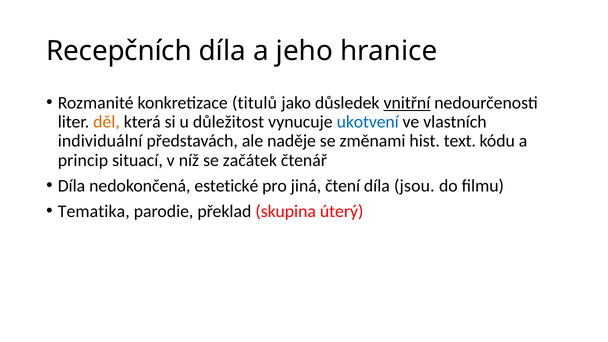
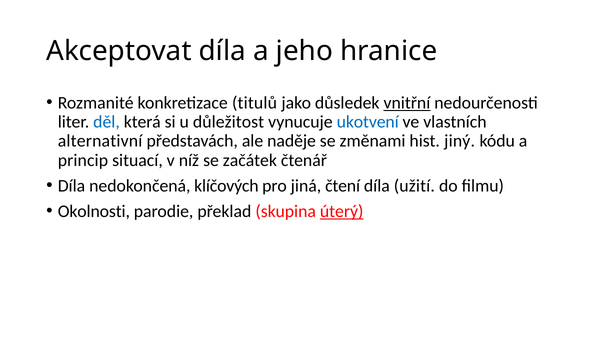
Recepčních: Recepčních -> Akceptovat
děl colour: orange -> blue
individuální: individuální -> alternativní
text: text -> jiný
estetické: estetické -> klíčových
jsou: jsou -> užití
Tematika: Tematika -> Okolnosti
úterý underline: none -> present
